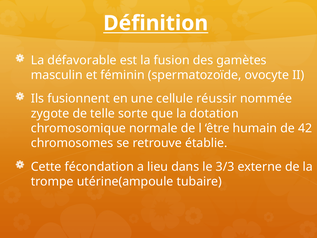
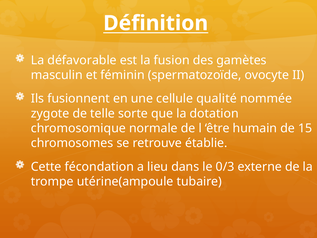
réussir: réussir -> qualité
42: 42 -> 15
3/3: 3/3 -> 0/3
